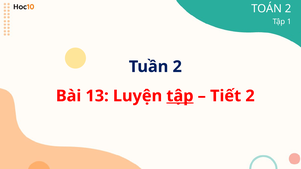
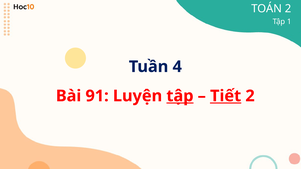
Tuần 2: 2 -> 4
13: 13 -> 91
Tiết underline: none -> present
